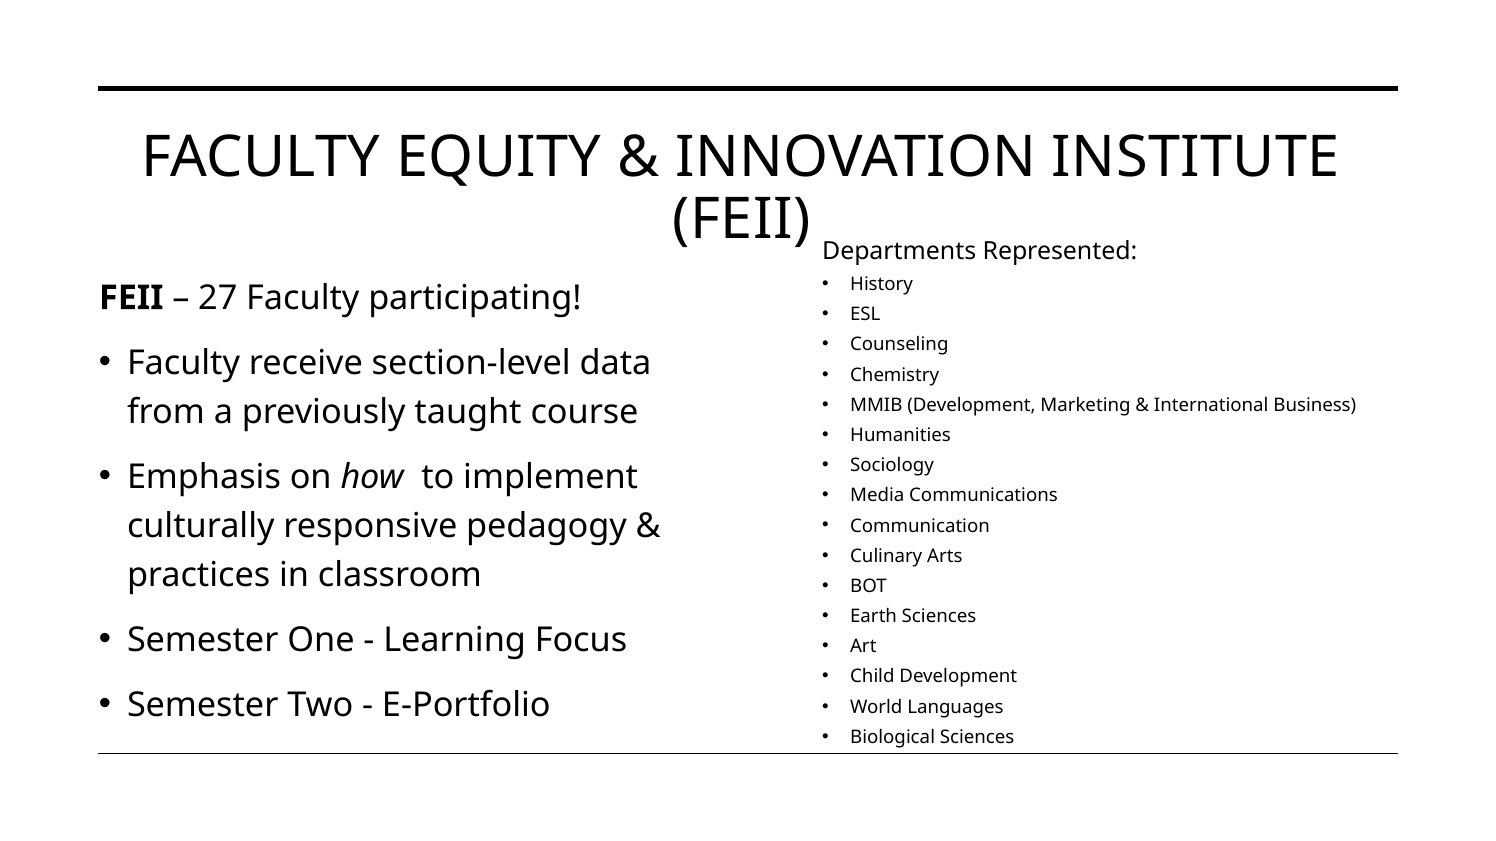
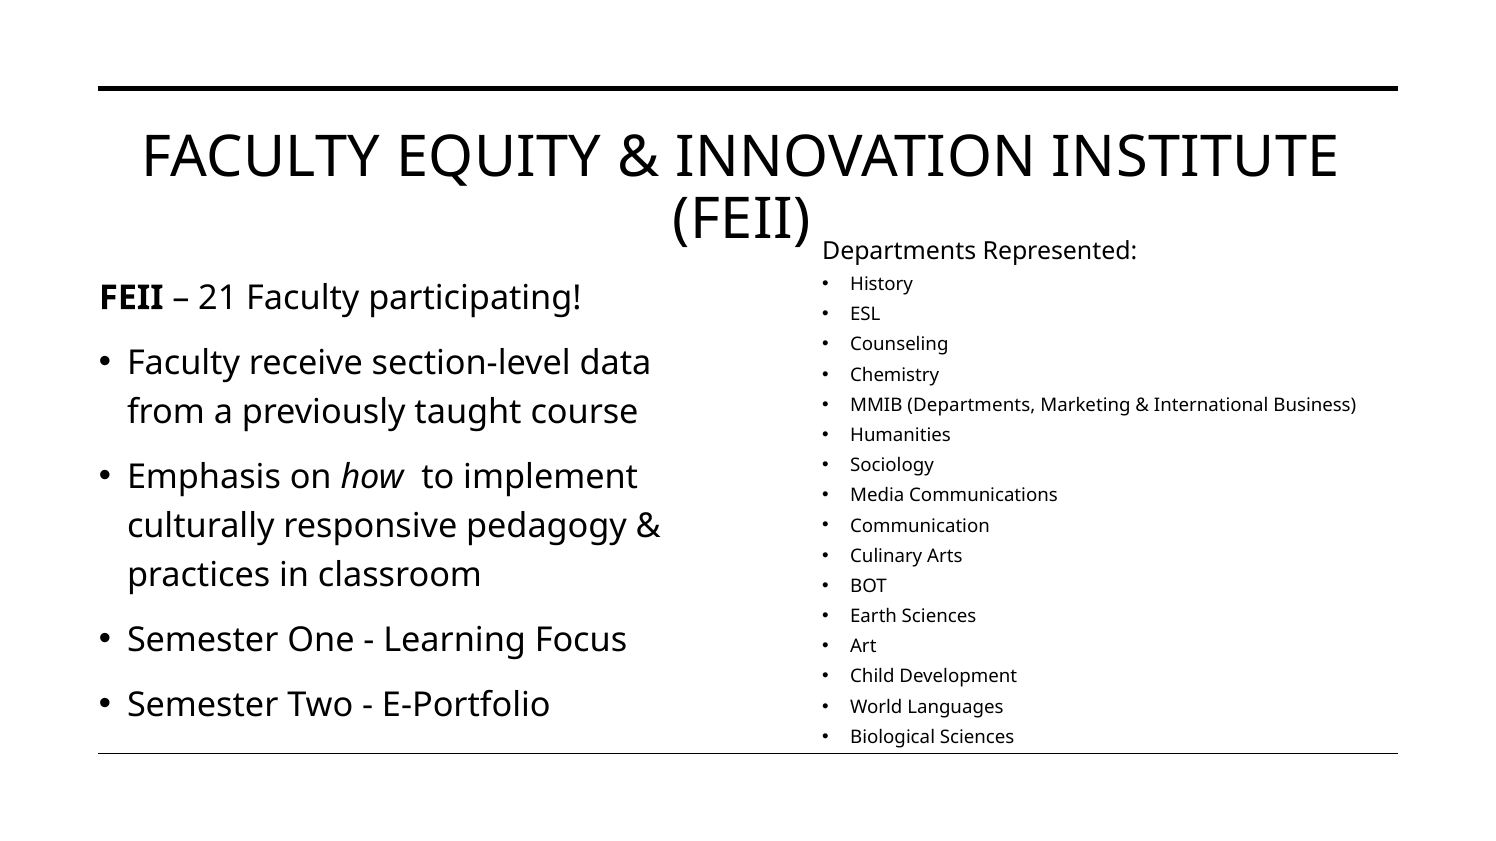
27: 27 -> 21
MMIB Development: Development -> Departments
